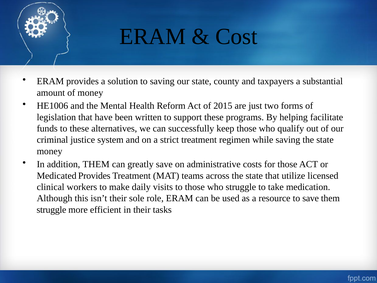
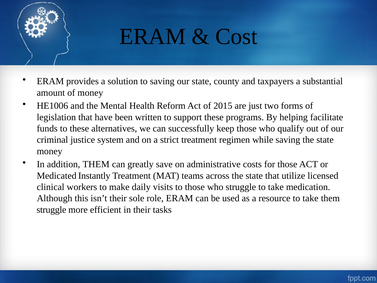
Medicated Provides: Provides -> Instantly
resource to save: save -> take
